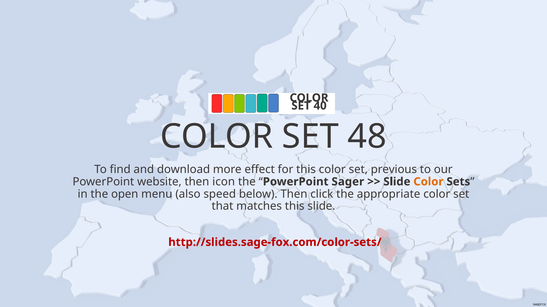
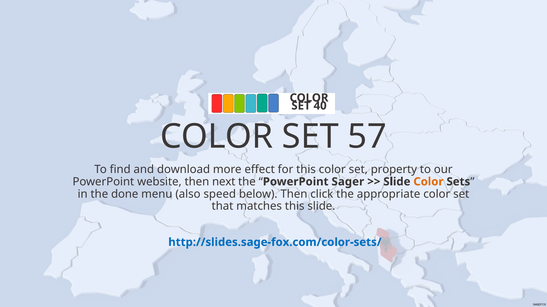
48: 48 -> 57
previous: previous -> property
icon: icon -> next
open: open -> done
http://slides.sage-fox.com/color-sets/ colour: red -> blue
